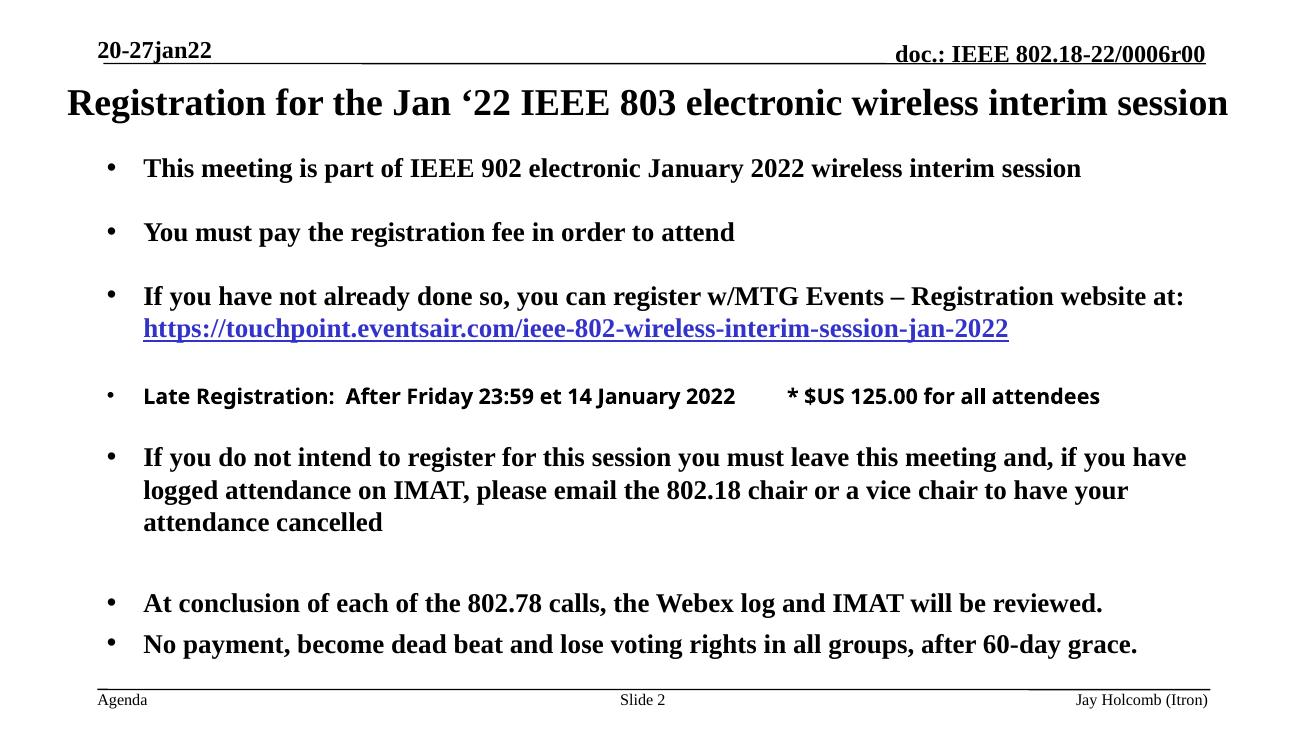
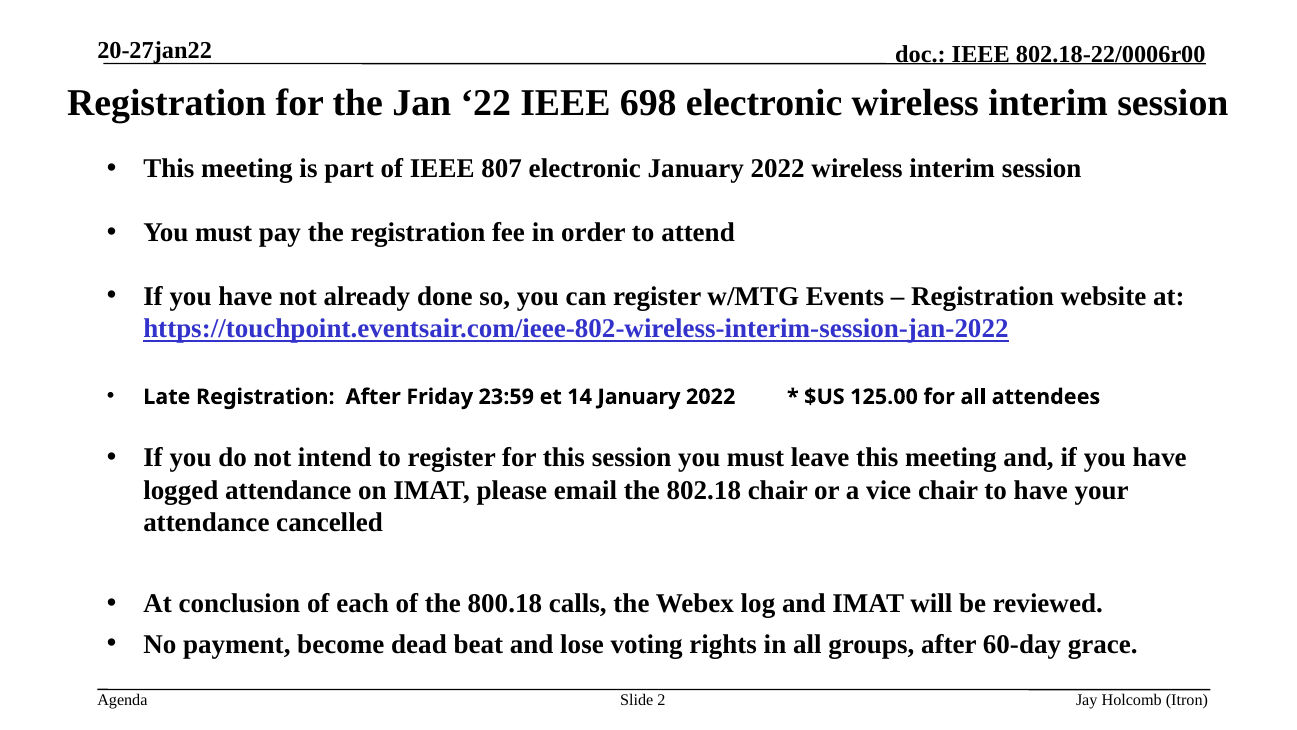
803: 803 -> 698
902: 902 -> 807
802.78: 802.78 -> 800.18
